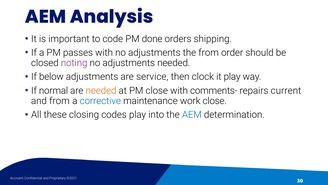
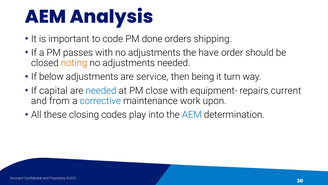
the from: from -> have
noting colour: purple -> orange
clock: clock -> being
it play: play -> turn
normal: normal -> capital
needed at (101, 90) colour: orange -> blue
comments-: comments- -> equipment-
work close: close -> upon
